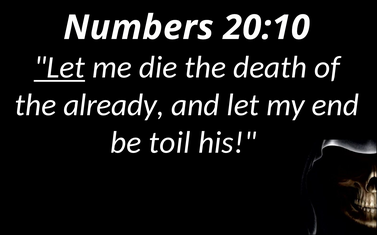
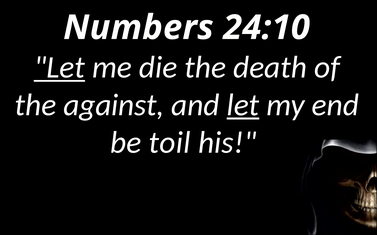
20:10: 20:10 -> 24:10
already: already -> against
let at (243, 105) underline: none -> present
